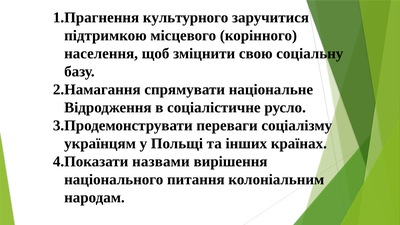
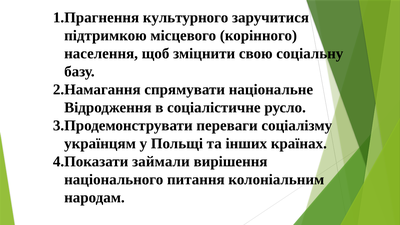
назвами: назвами -> займали
